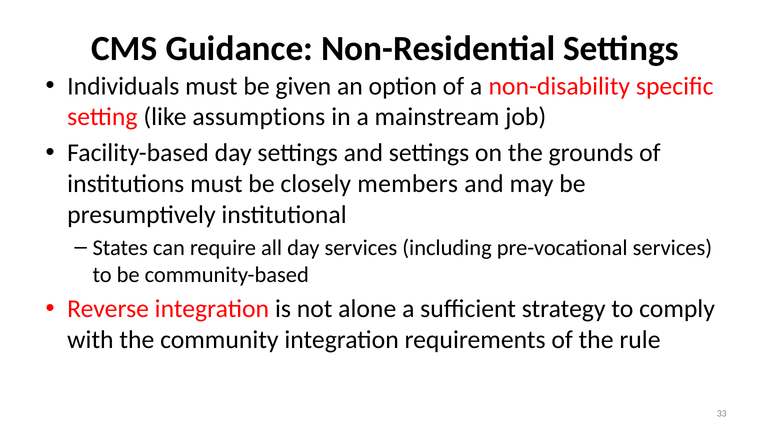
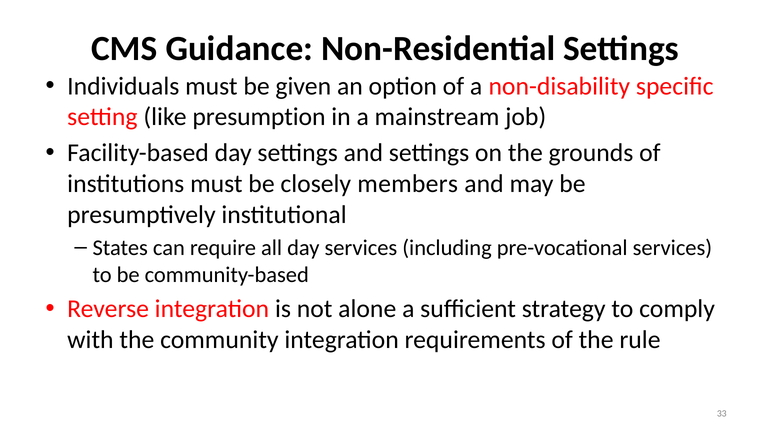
assumptions: assumptions -> presumption
